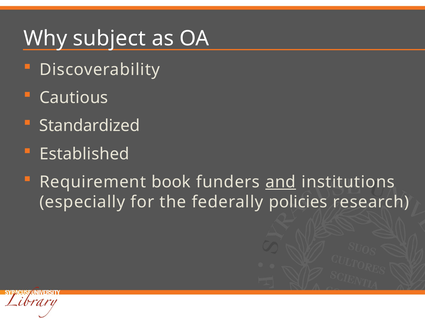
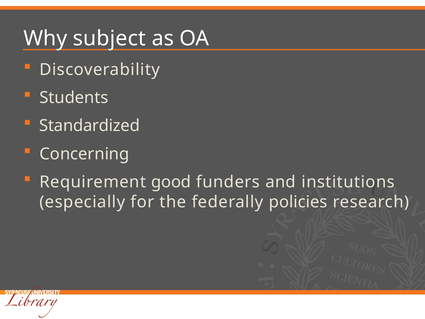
Cautious: Cautious -> Students
Established: Established -> Concerning
book: book -> good
and underline: present -> none
